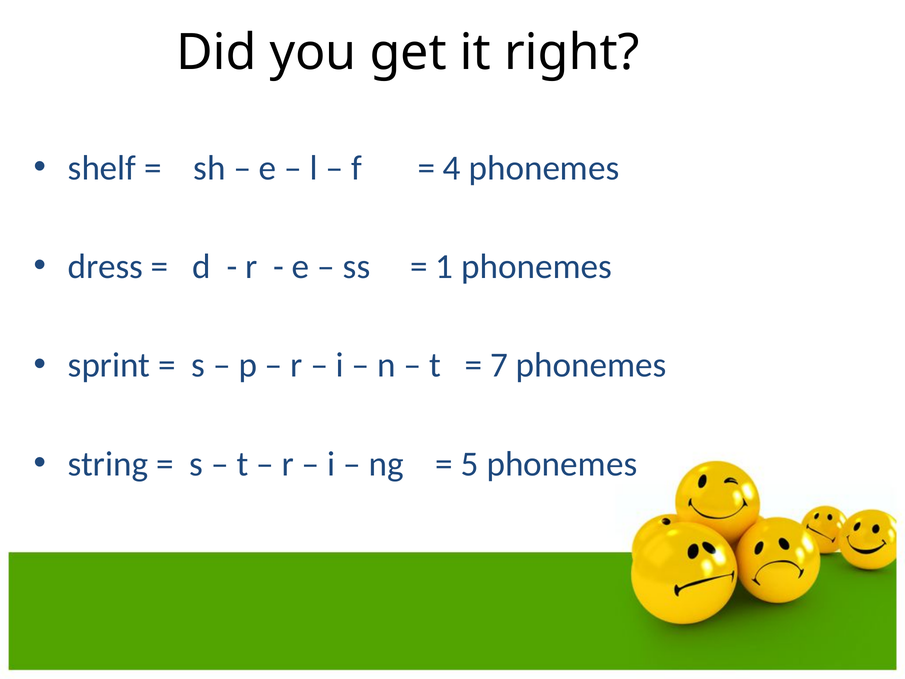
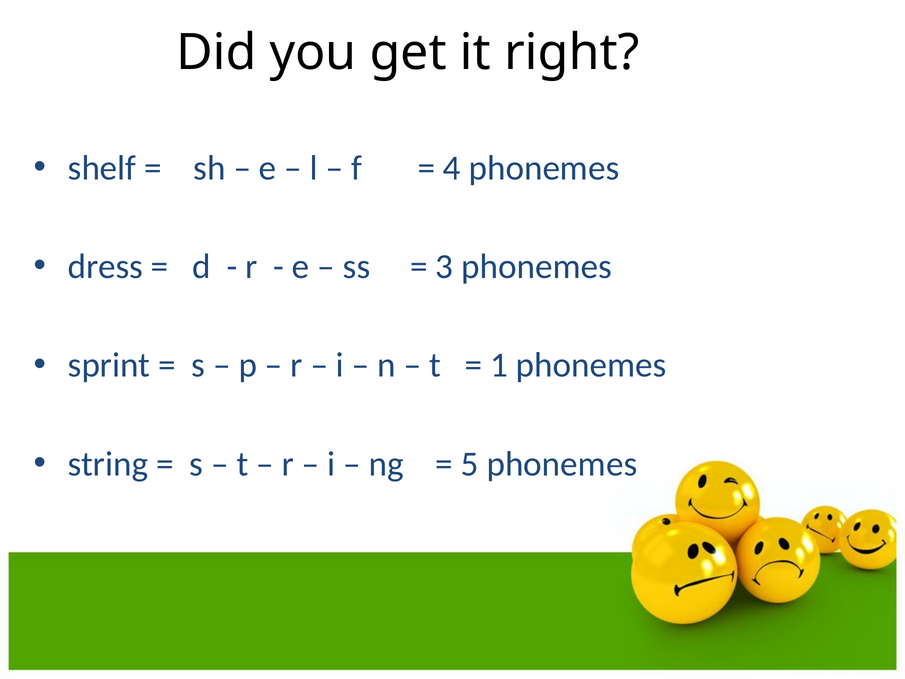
1: 1 -> 3
7: 7 -> 1
